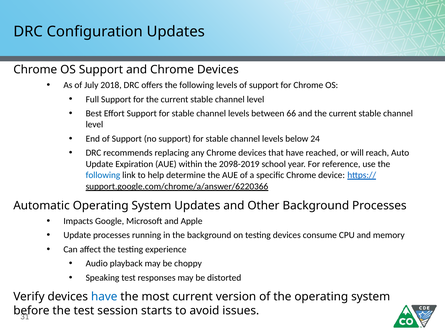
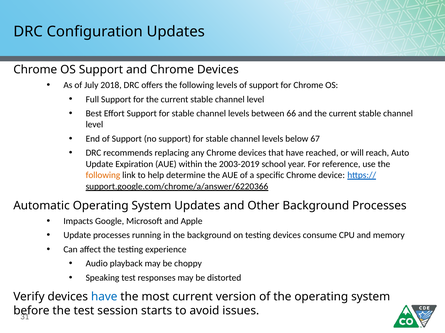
24: 24 -> 67
2098-2019: 2098-2019 -> 2003-2019
following at (103, 176) colour: blue -> orange
